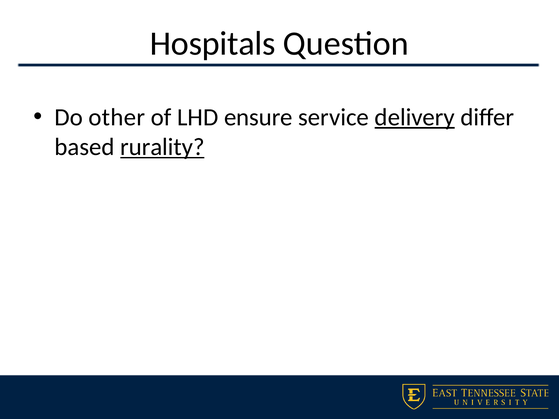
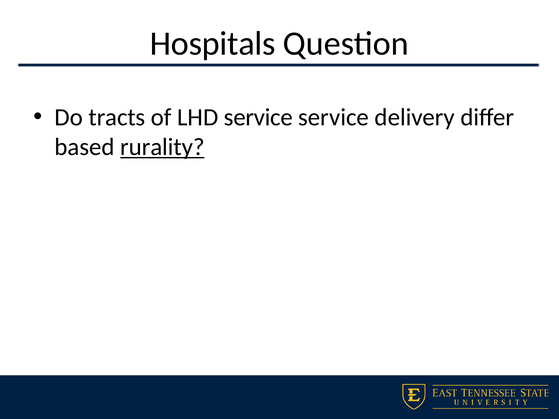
other: other -> tracts
LHD ensure: ensure -> service
delivery underline: present -> none
